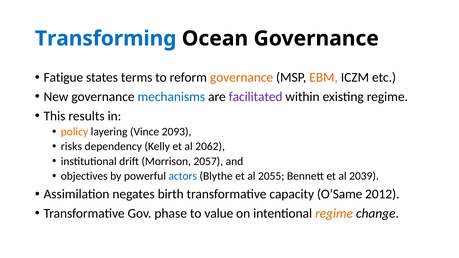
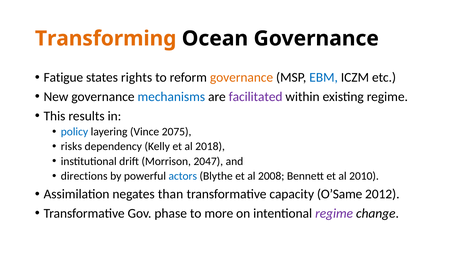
Transforming colour: blue -> orange
terms: terms -> rights
EBM colour: orange -> blue
policy colour: orange -> blue
2093: 2093 -> 2075
2062: 2062 -> 2018
2057: 2057 -> 2047
objectives: objectives -> directions
2055: 2055 -> 2008
2039: 2039 -> 2010
birth: birth -> than
value: value -> more
regime at (334, 214) colour: orange -> purple
